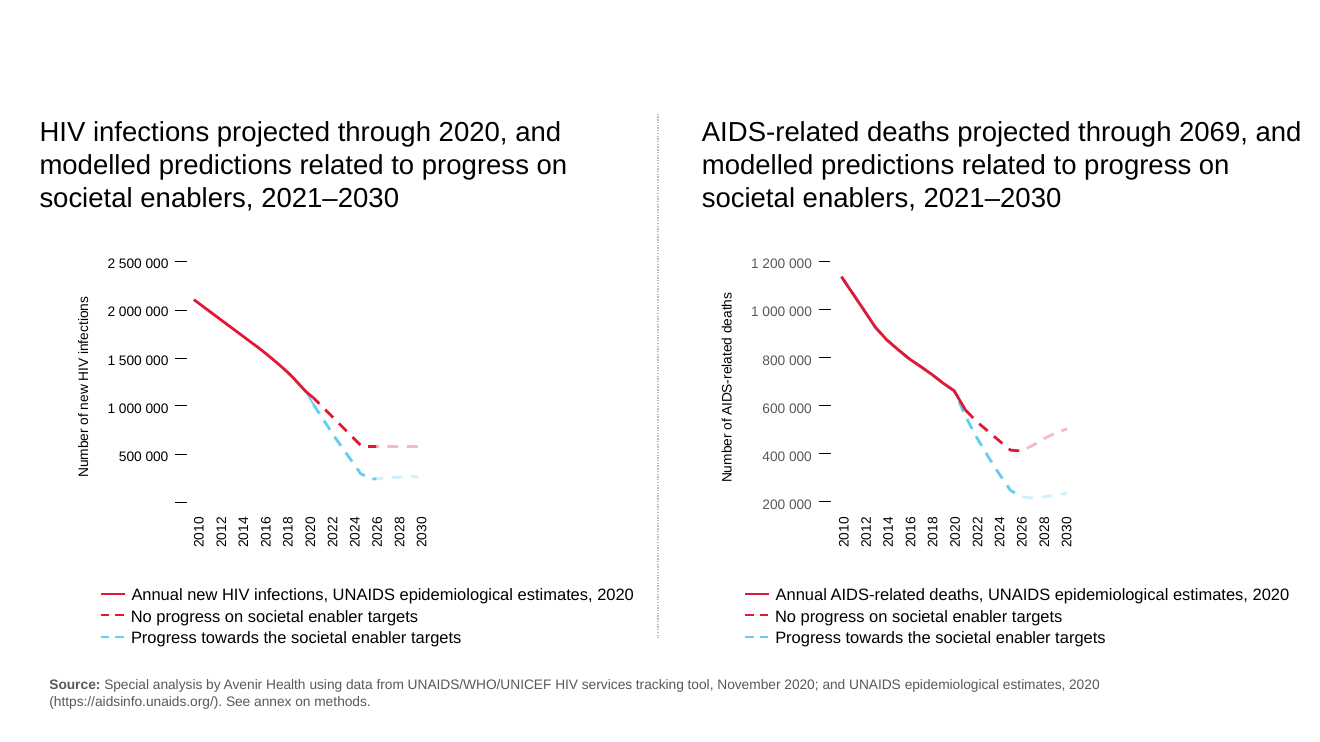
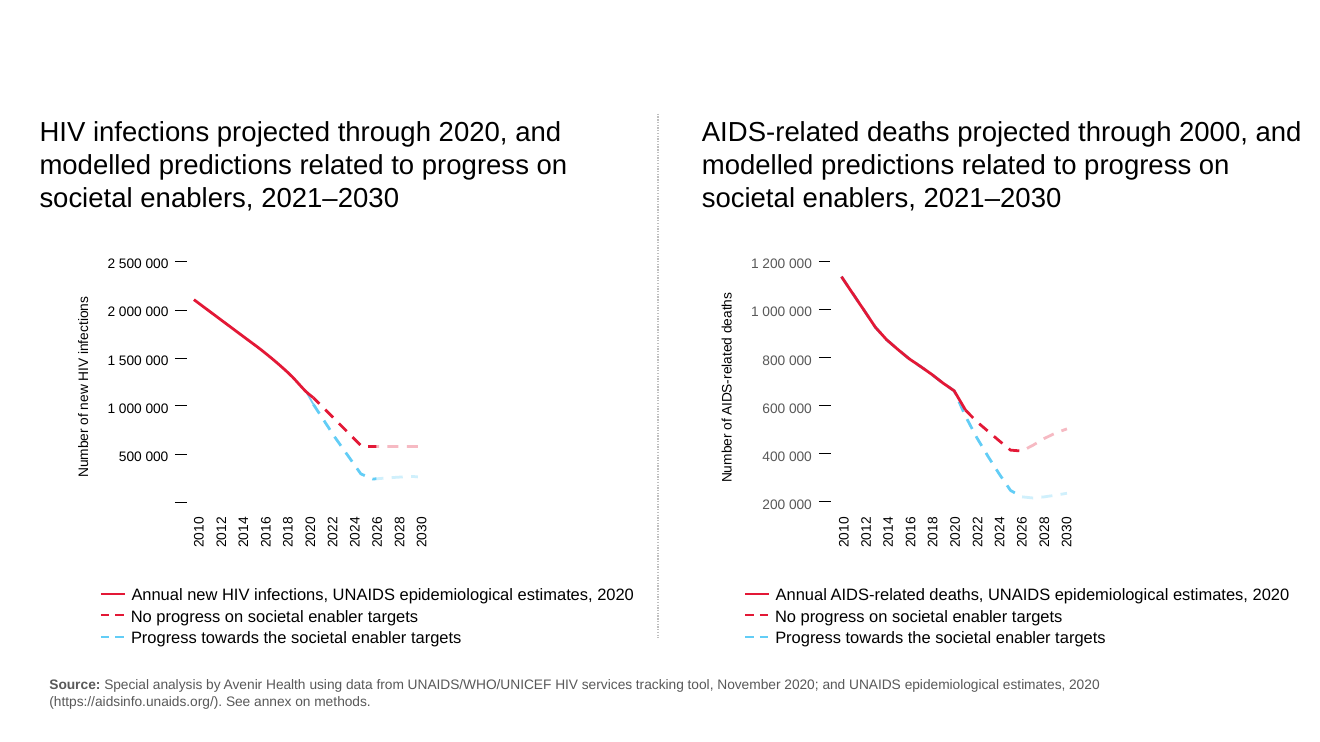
2069: 2069 -> 2000
